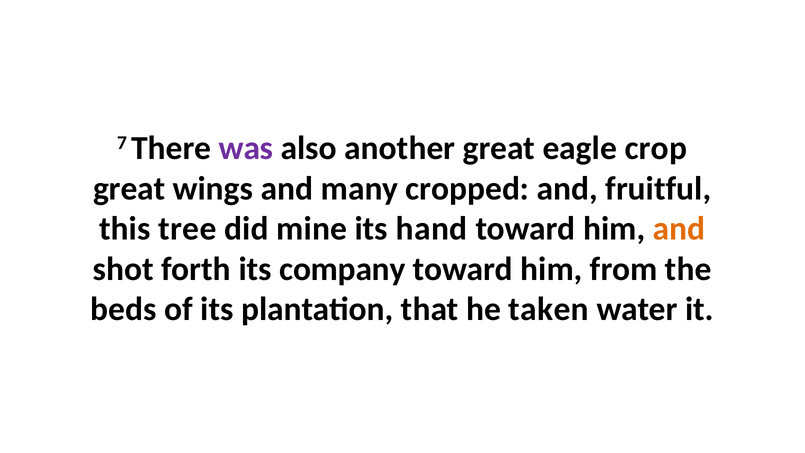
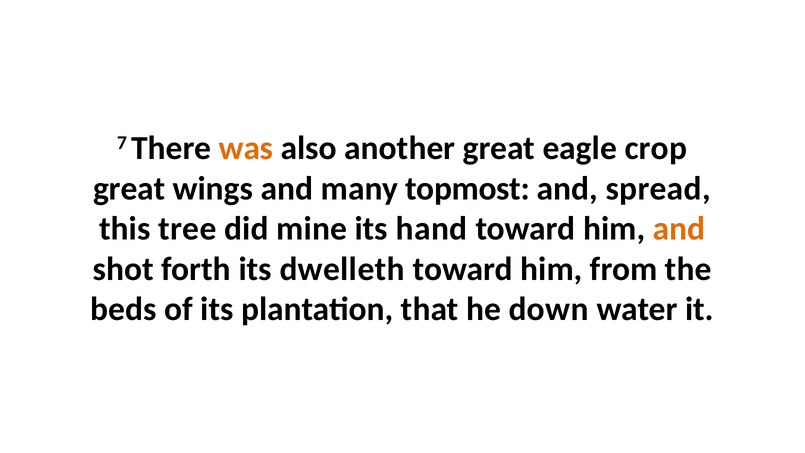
was colour: purple -> orange
cropped: cropped -> topmost
fruitful: fruitful -> spread
company: company -> dwelleth
taken: taken -> down
